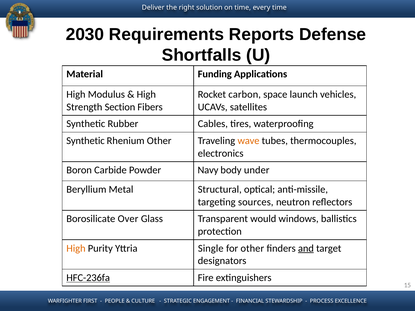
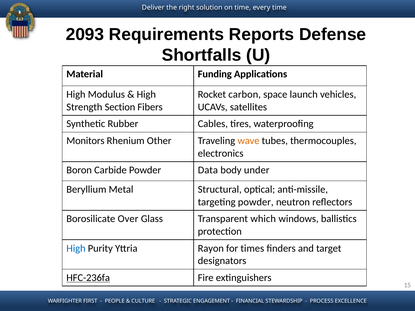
2030: 2030 -> 2093
Synthetic at (85, 141): Synthetic -> Monitors
Navy: Navy -> Data
targeting sources: sources -> powder
would: would -> which
High at (76, 248) colour: orange -> blue
Single: Single -> Rayon
for other: other -> times
and underline: present -> none
